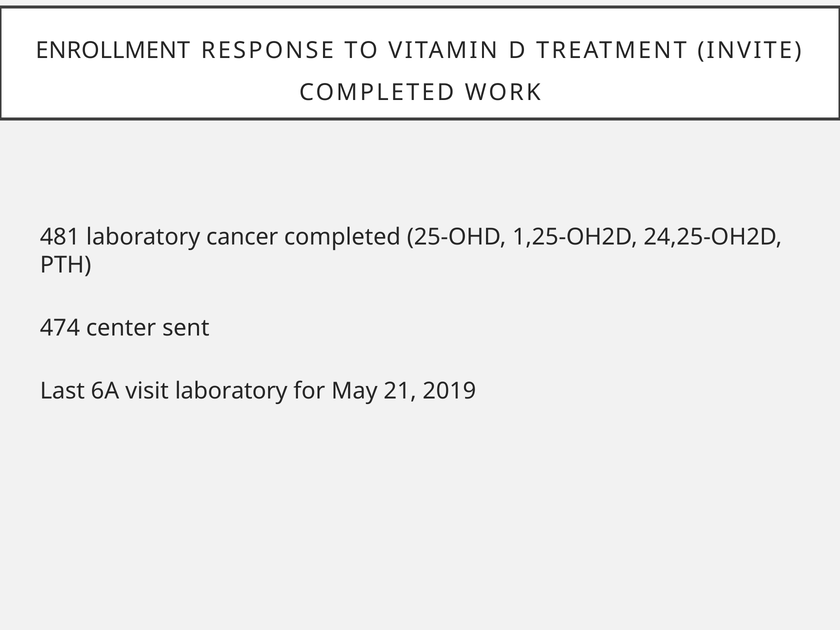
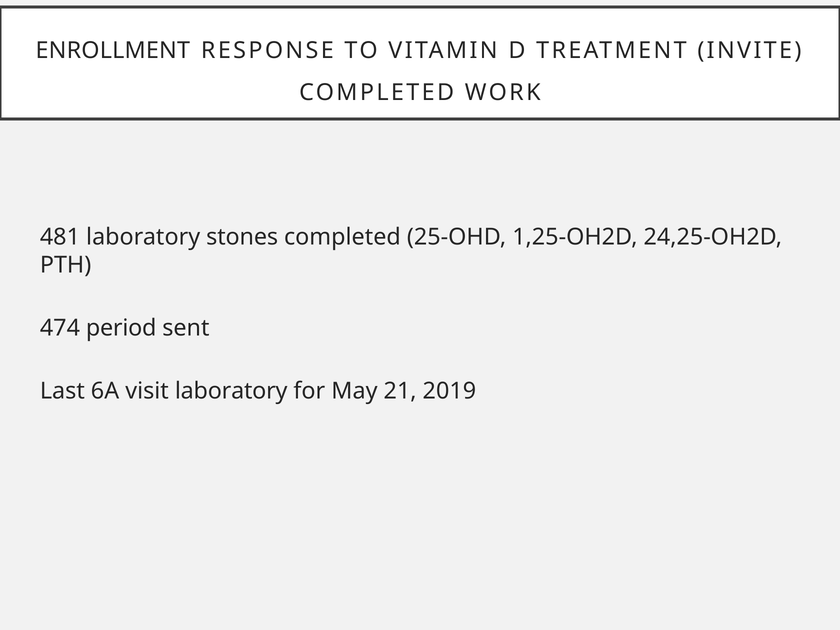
cancer: cancer -> stones
center: center -> period
